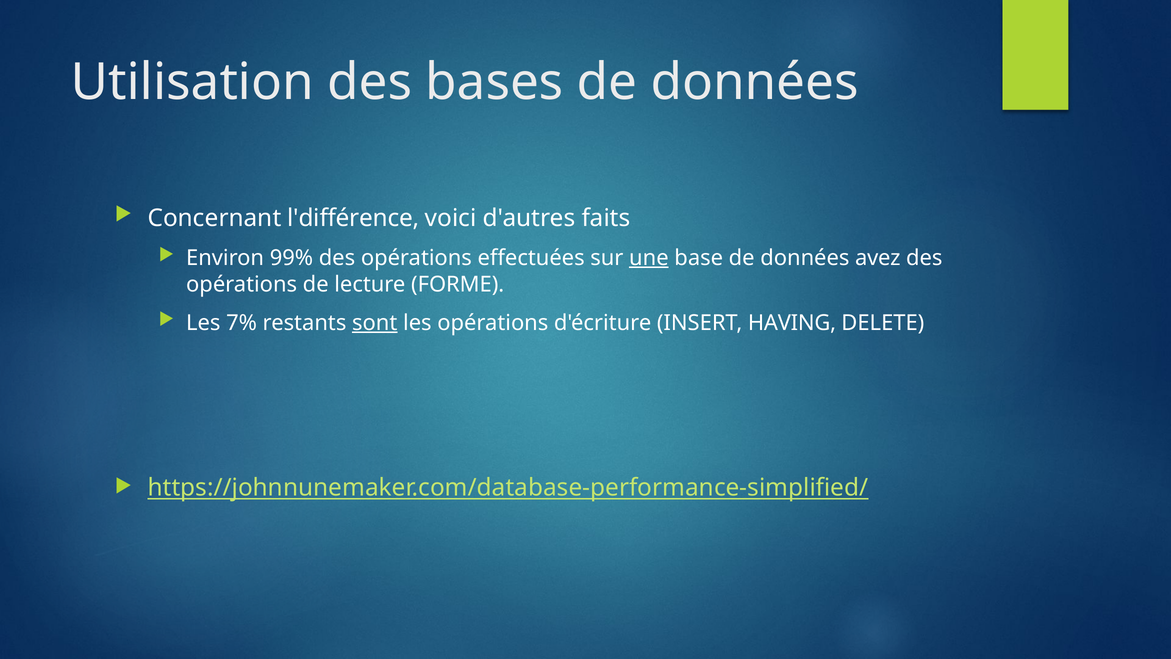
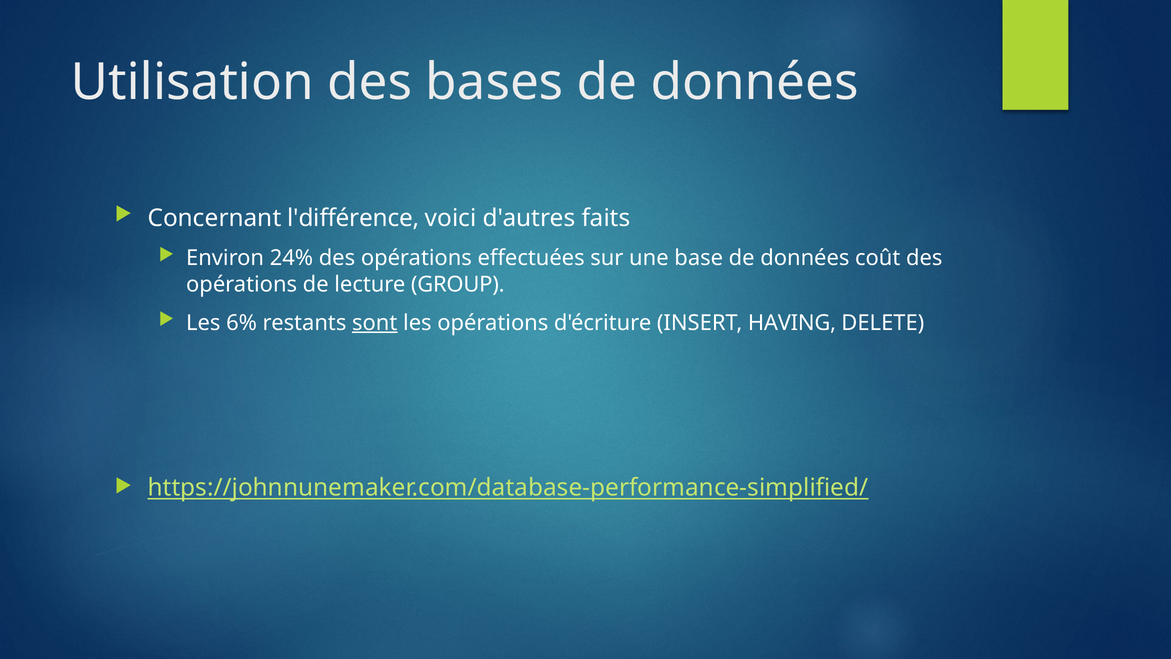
99%: 99% -> 24%
une underline: present -> none
avez: avez -> coût
FORME: FORME -> GROUP
7%: 7% -> 6%
